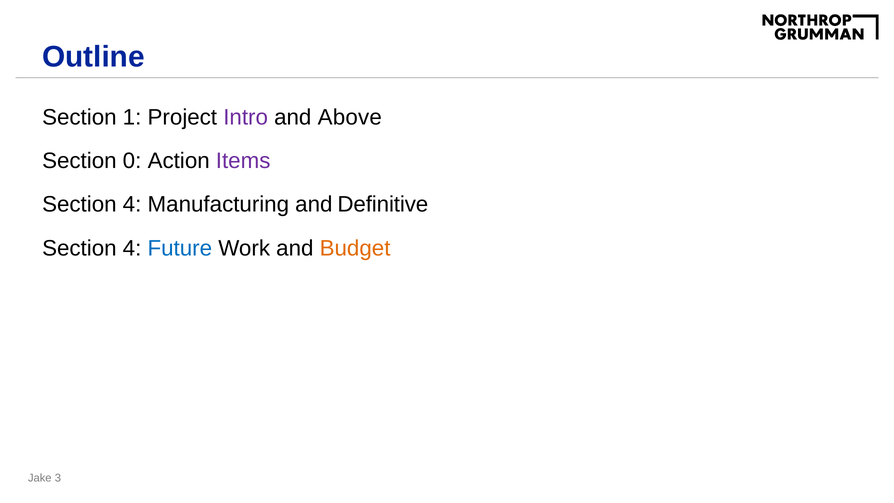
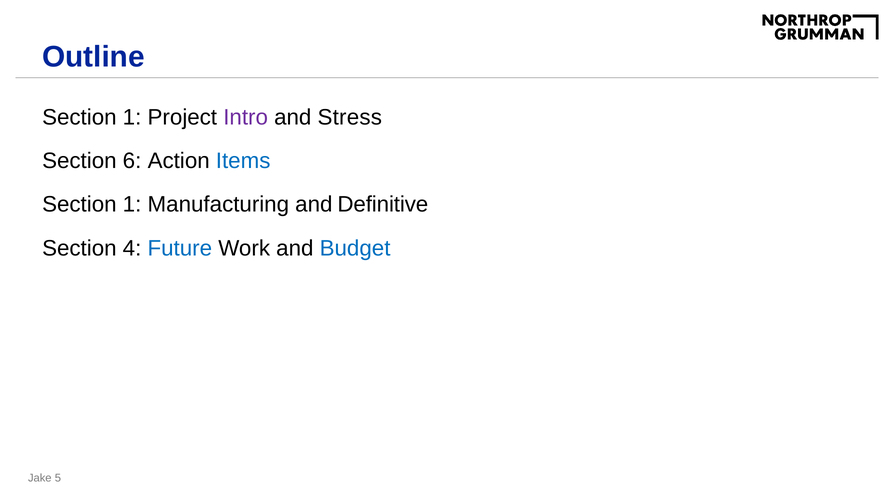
Above: Above -> Stress
0: 0 -> 6
Items colour: purple -> blue
4 at (132, 204): 4 -> 1
Budget colour: orange -> blue
3: 3 -> 5
